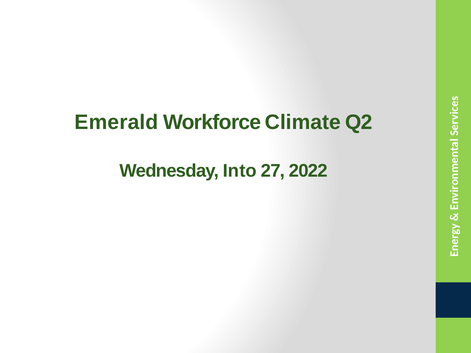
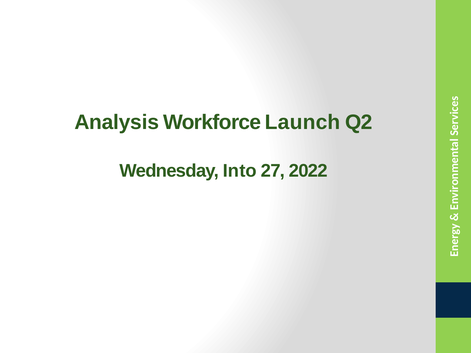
Emerald: Emerald -> Analysis
Climate: Climate -> Launch
